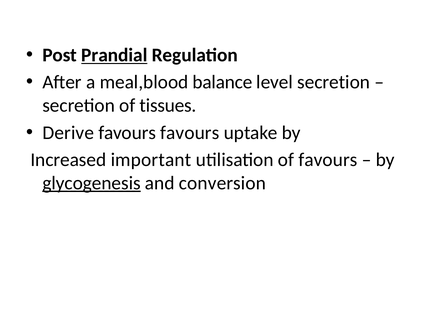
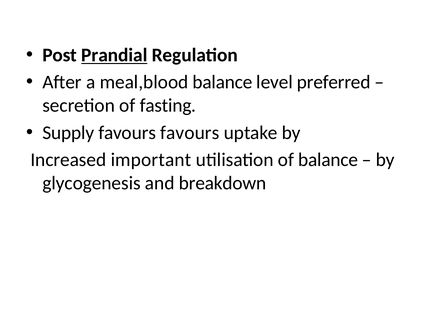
level secretion: secretion -> preferred
tissues: tissues -> fasting
Derive: Derive -> Supply
of favours: favours -> balance
glycogenesis underline: present -> none
conversion: conversion -> breakdown
